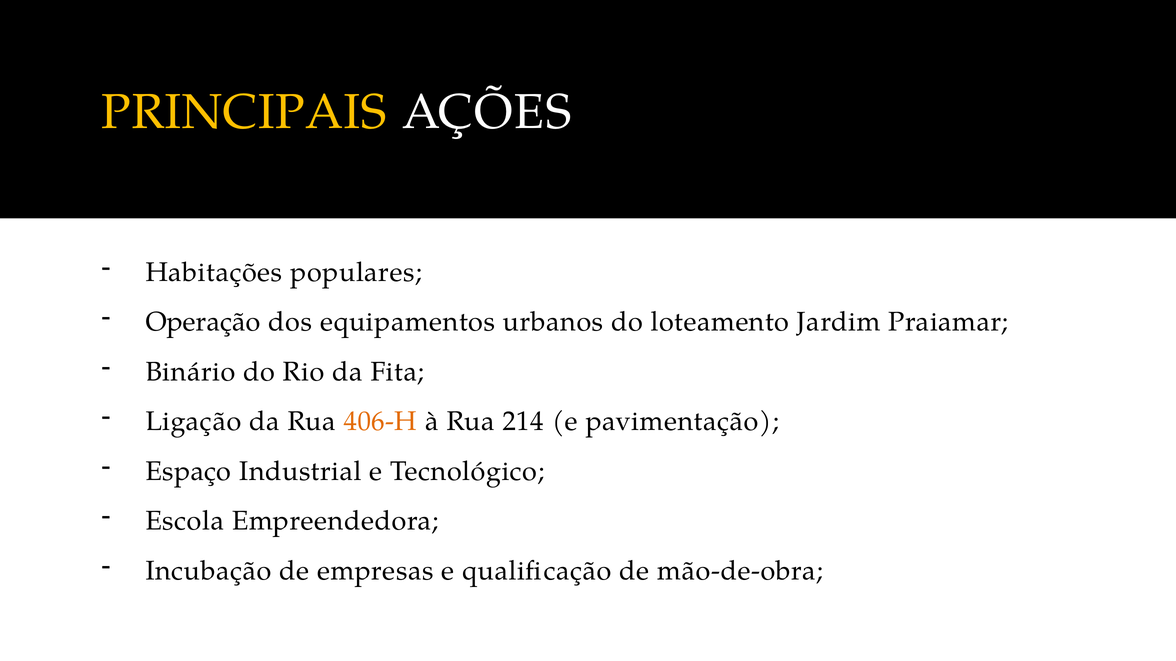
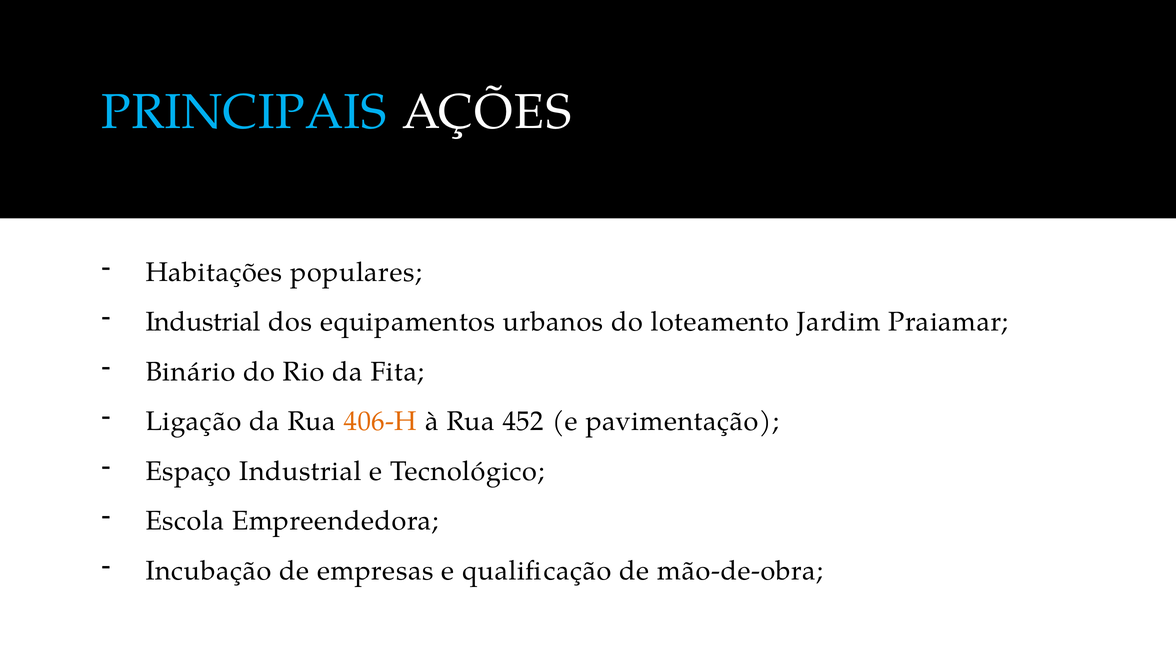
PRINCIPAIS colour: yellow -> light blue
Operação at (203, 322): Operação -> Industrial
214: 214 -> 452
